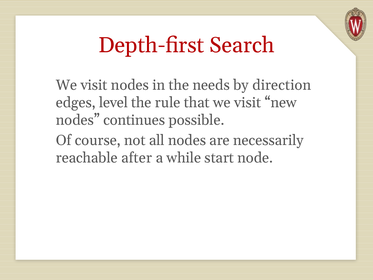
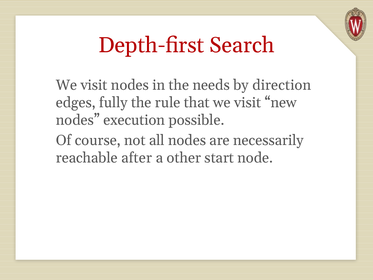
level: level -> fully
continues: continues -> execution
while: while -> other
